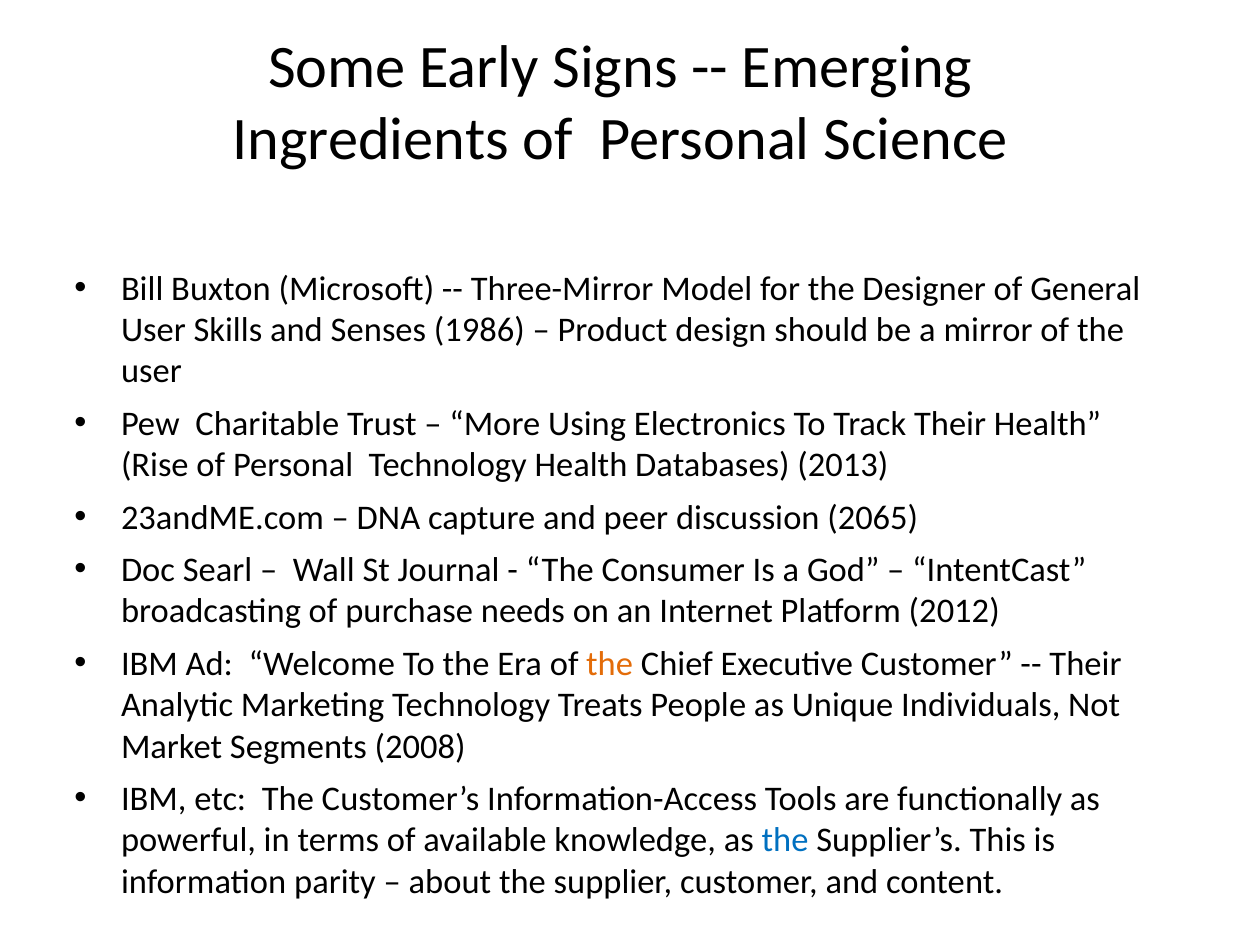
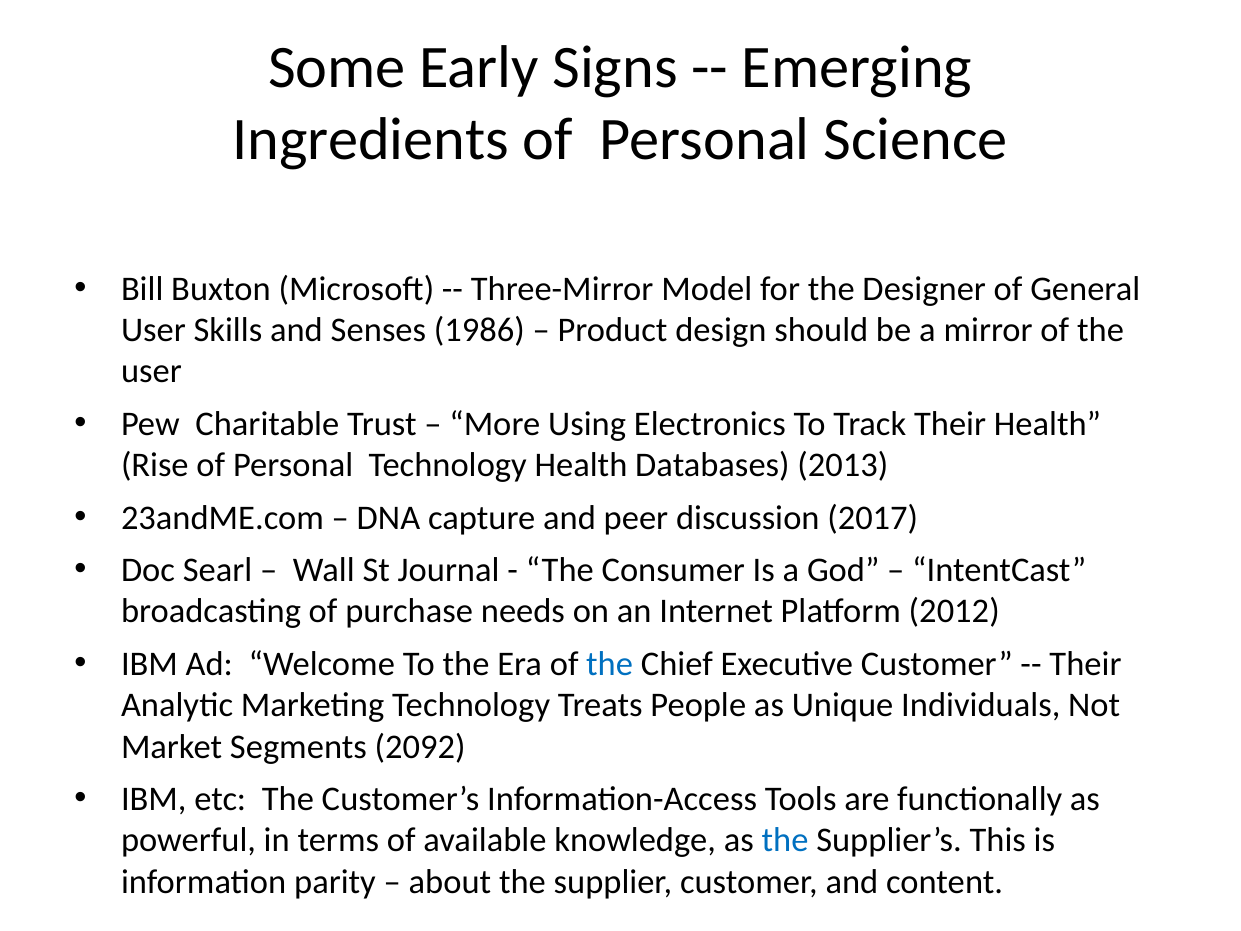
2065: 2065 -> 2017
the at (610, 664) colour: orange -> blue
2008: 2008 -> 2092
